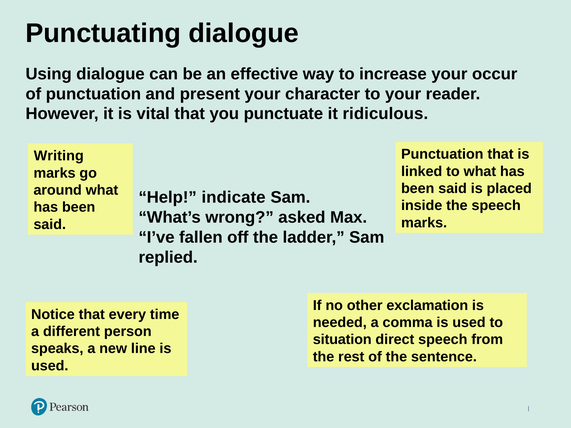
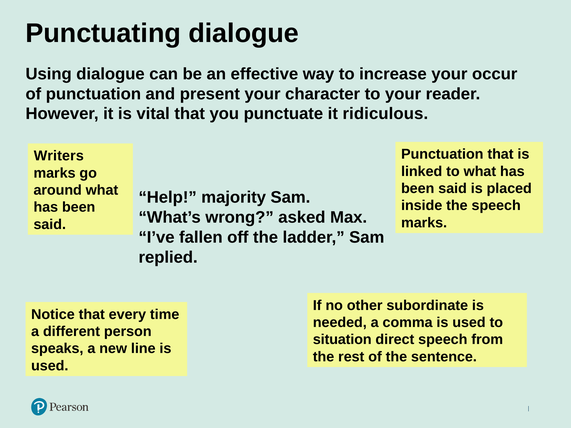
Writing: Writing -> Writers
indicate: indicate -> majority
exclamation: exclamation -> subordinate
